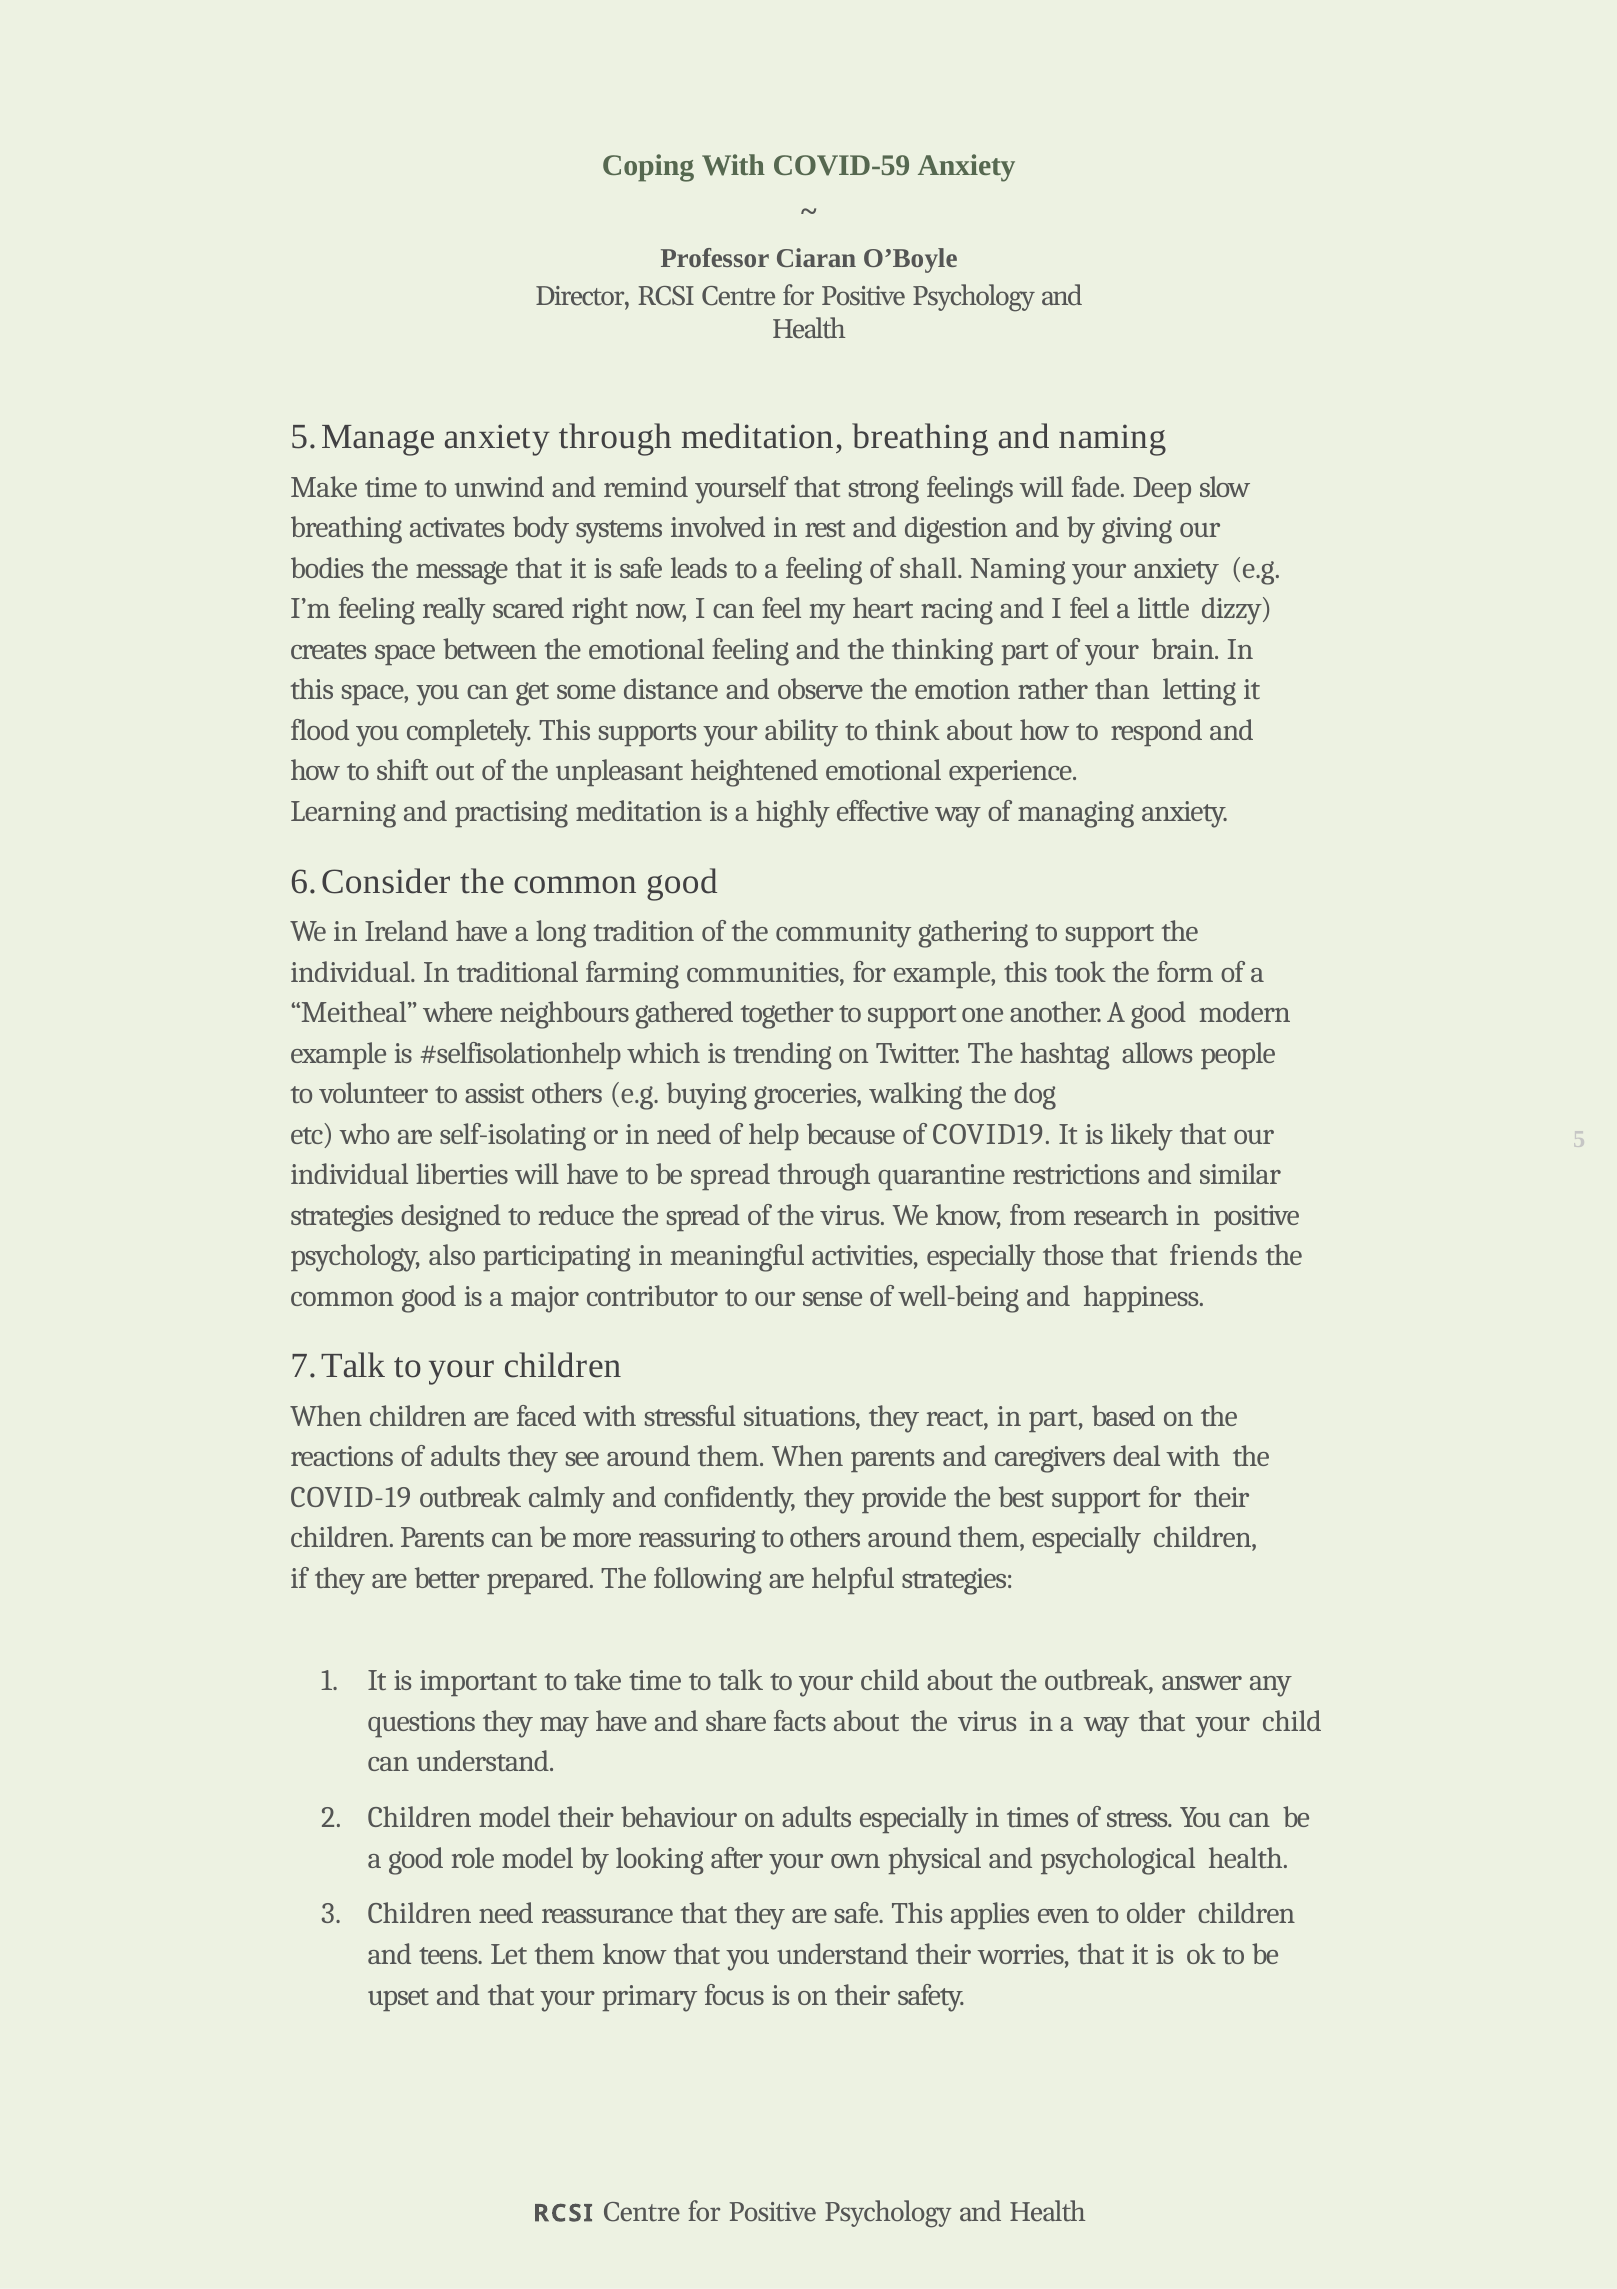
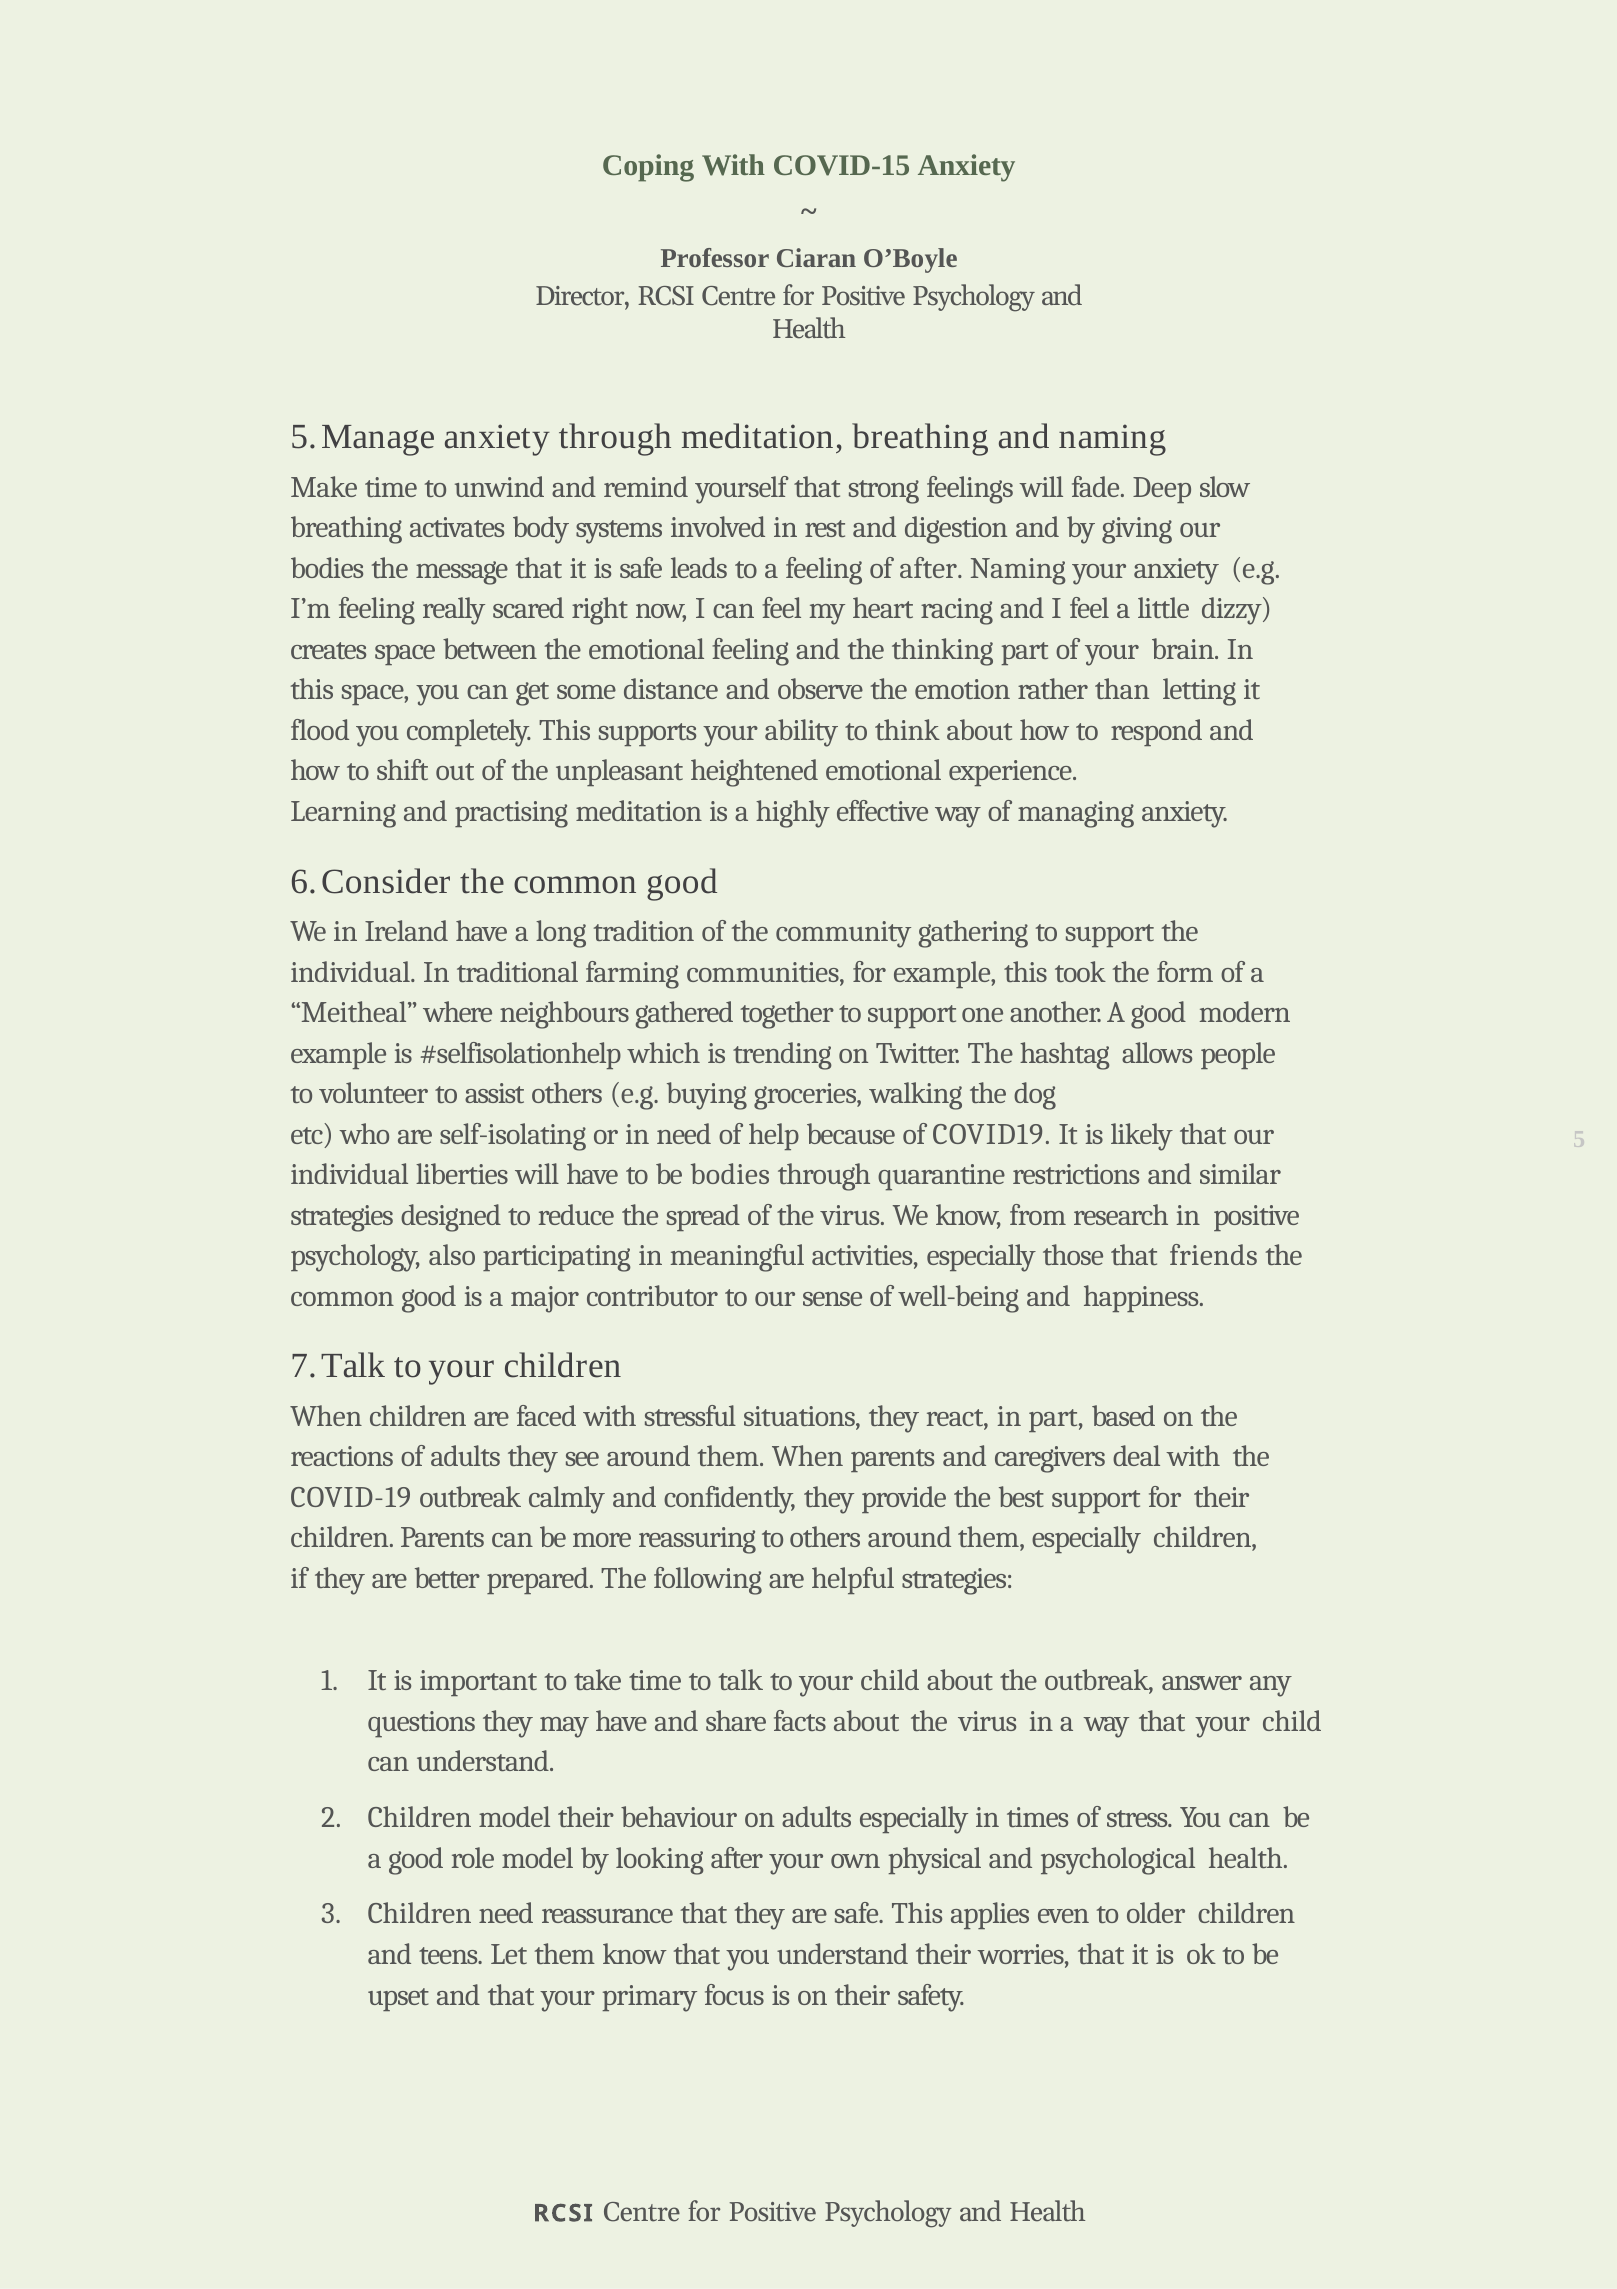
COVID-59: COVID-59 -> COVID-15
of shall: shall -> after
be spread: spread -> bodies
